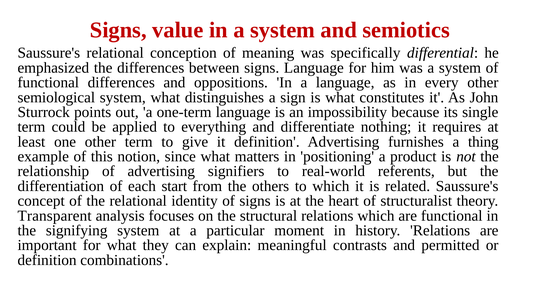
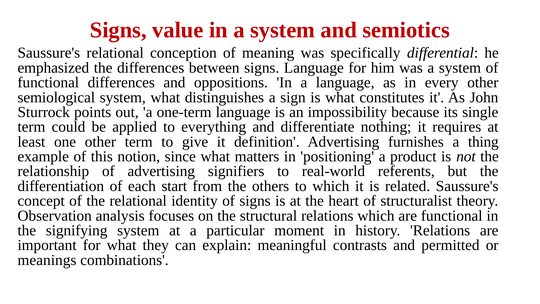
Transparent: Transparent -> Observation
definition at (47, 260): definition -> meanings
